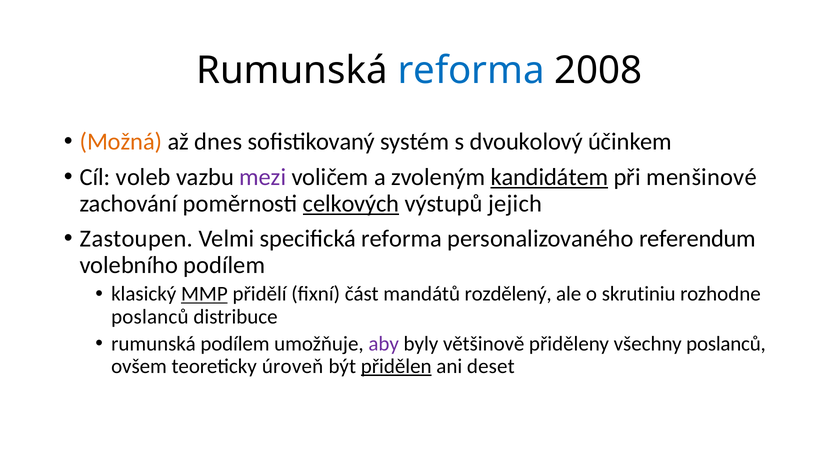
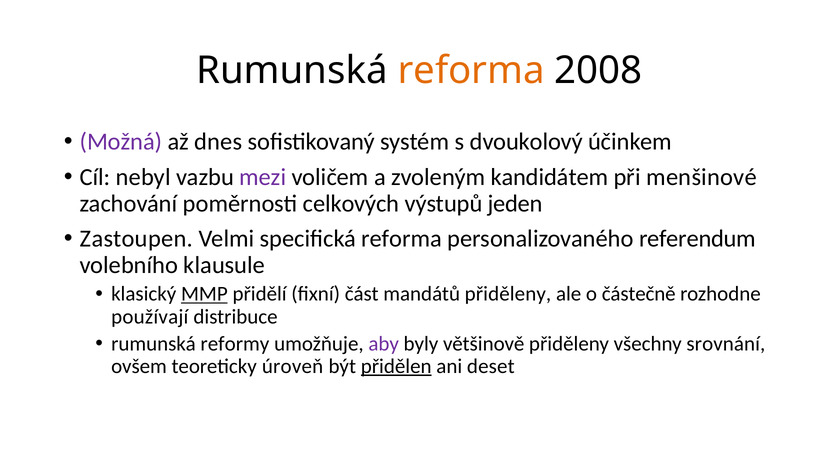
reforma at (471, 70) colour: blue -> orange
Možná colour: orange -> purple
voleb: voleb -> nebyl
kandidátem underline: present -> none
celkových underline: present -> none
jejich: jejich -> jeden
volebního podílem: podílem -> klausule
mandátů rozdělený: rozdělený -> přiděleny
skrutiniu: skrutiniu -> částečně
poslanců at (150, 317): poslanců -> používají
rumunská podílem: podílem -> reformy
všechny poslanců: poslanců -> srovnání
